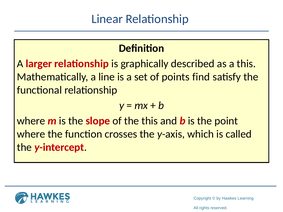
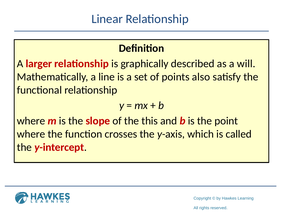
a this: this -> will
find: find -> also
